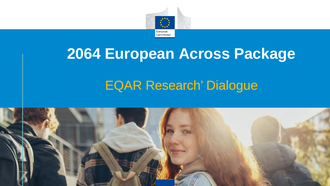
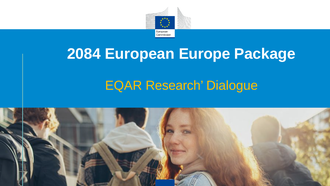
2064: 2064 -> 2084
Across: Across -> Europe
